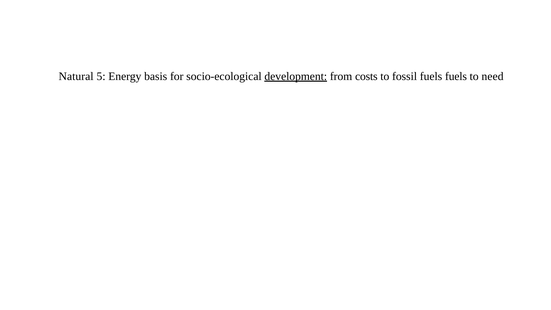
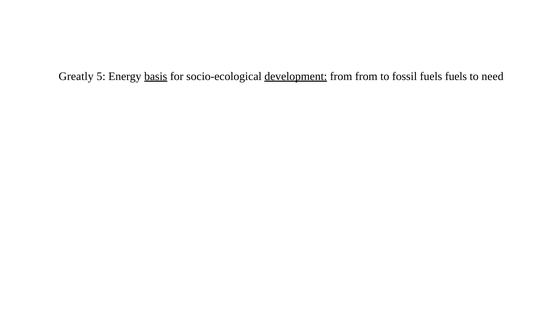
Natural: Natural -> Greatly
basis underline: none -> present
from costs: costs -> from
